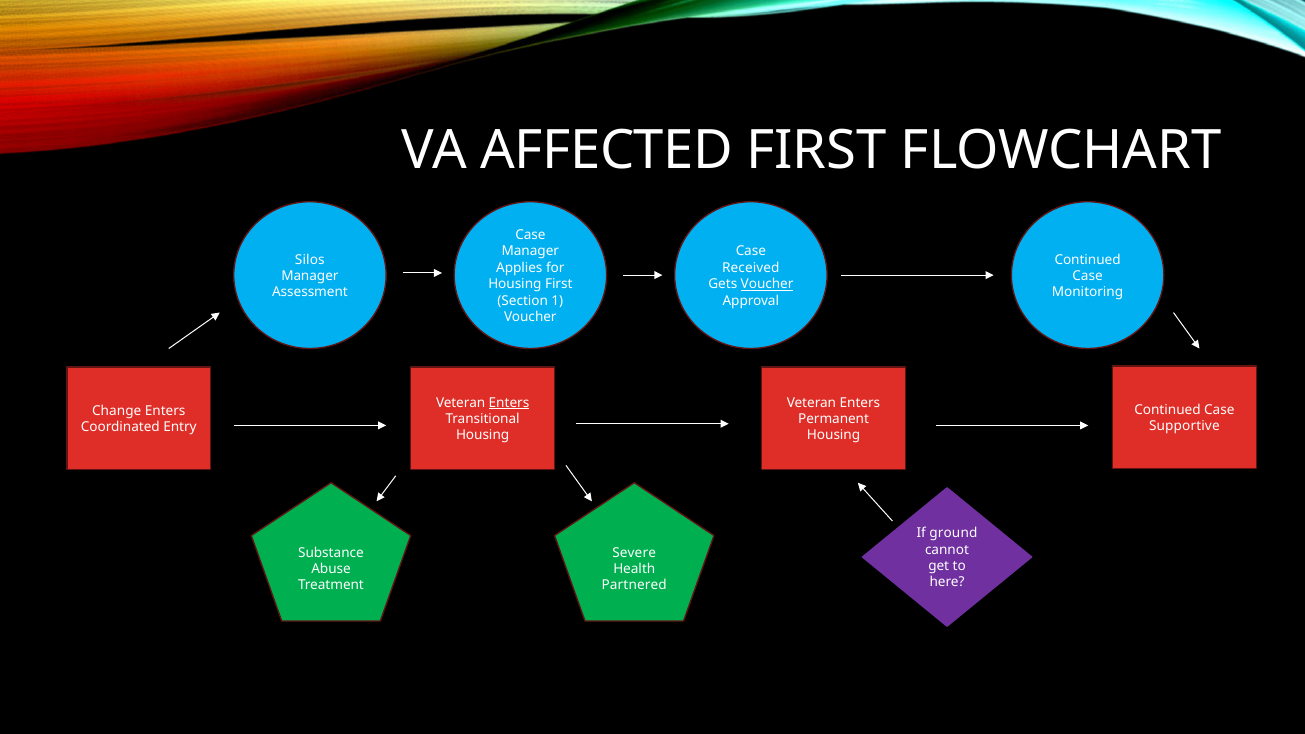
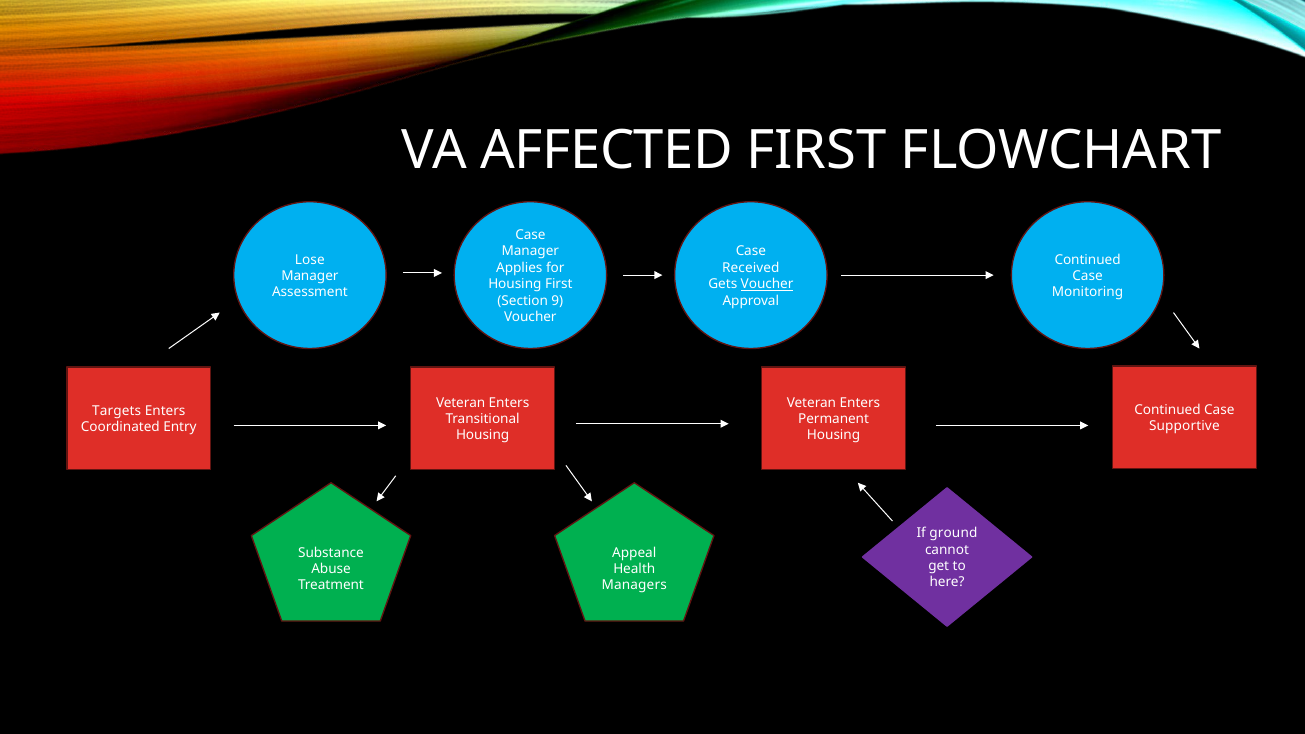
Silos: Silos -> Lose
1: 1 -> 9
Enters at (509, 403) underline: present -> none
Change: Change -> Targets
Severe: Severe -> Appeal
Partnered: Partnered -> Managers
